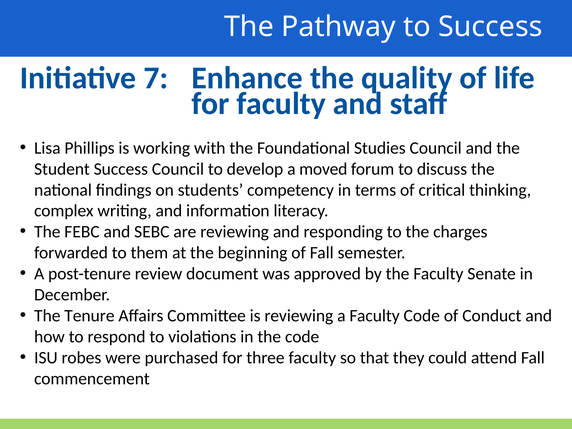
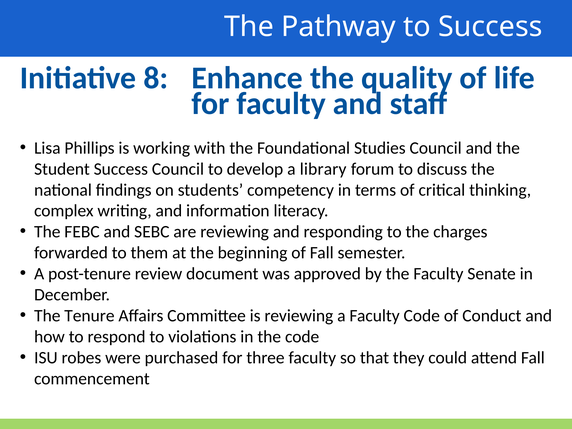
7: 7 -> 8
moved: moved -> library
